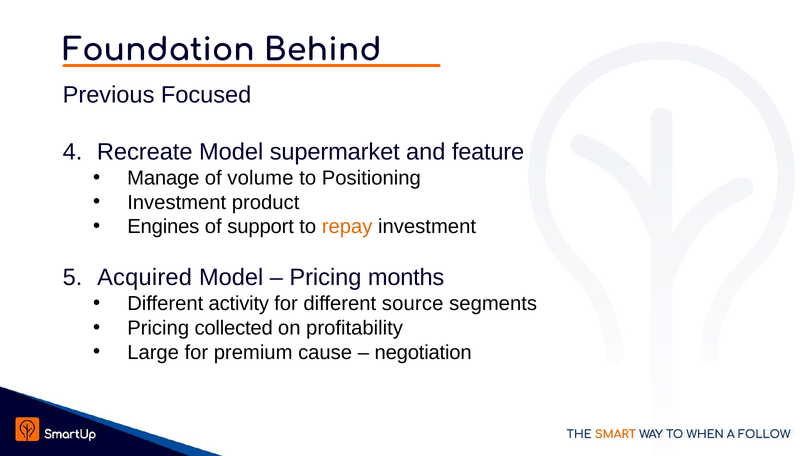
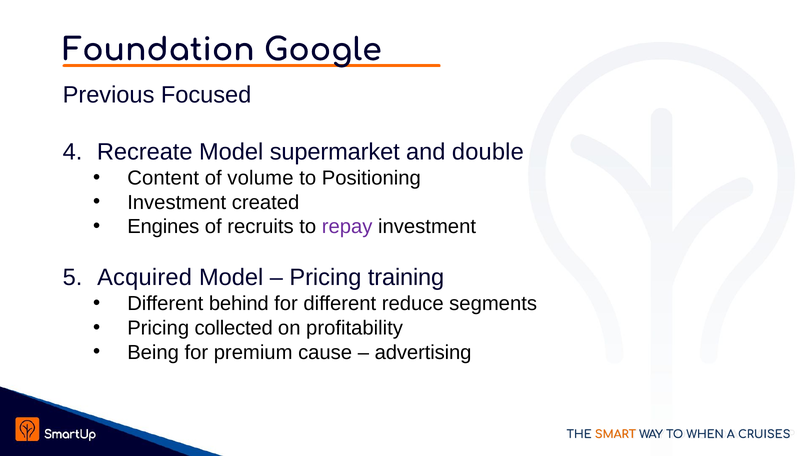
Behind: Behind -> Google
feature: feature -> double
Manage: Manage -> Content
product: product -> created
support: support -> recruits
repay colour: orange -> purple
months: months -> training
activity: activity -> behind
source: source -> reduce
Large: Large -> Being
negotiation: negotiation -> advertising
FOLLOW: FOLLOW -> CRUISES
